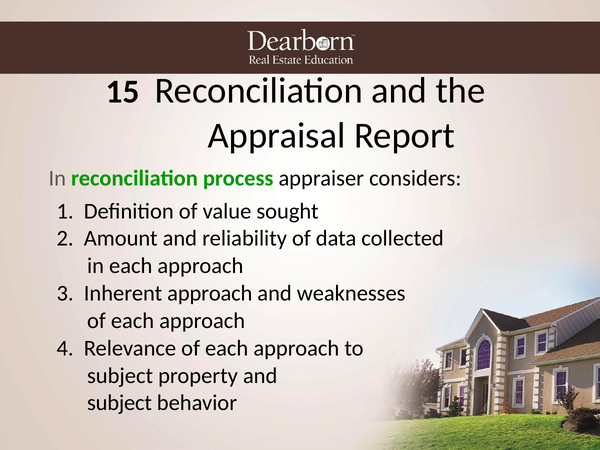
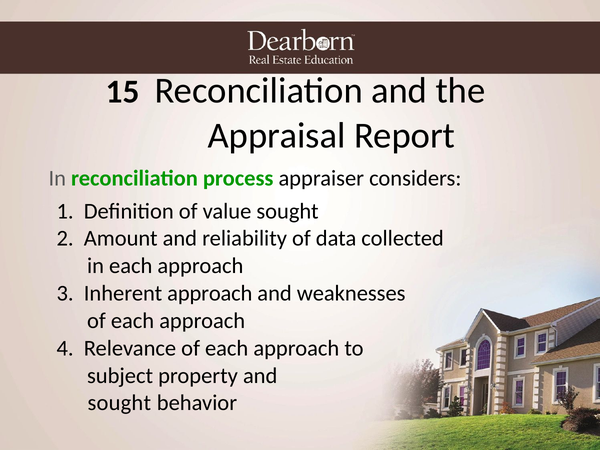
subject at (119, 403): subject -> sought
